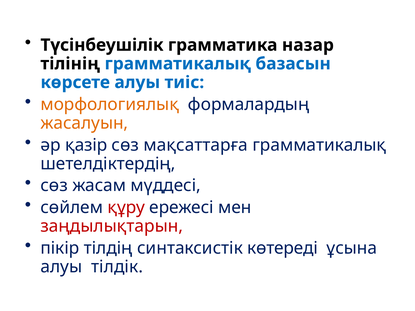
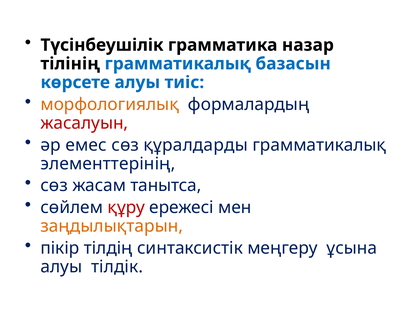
жасалуын colour: orange -> red
қазір: қазір -> емес
мақсаттарға: мақсаттарға -> құралдарды
шетелдіктердің: шетелдіктердің -> элементтерінің
мүддесі: мүддесі -> танытса
заңдылықтарын colour: red -> orange
көтереді: көтереді -> меңгеру
